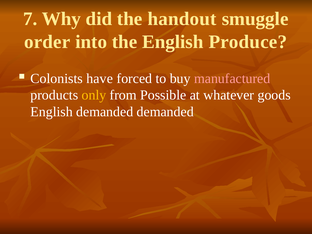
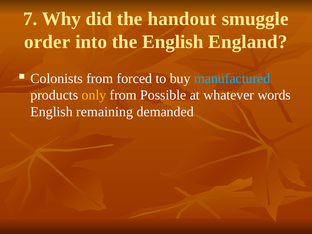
Produce: Produce -> England
Colonists have: have -> from
manufactured colour: pink -> light blue
goods: goods -> words
English demanded: demanded -> remaining
